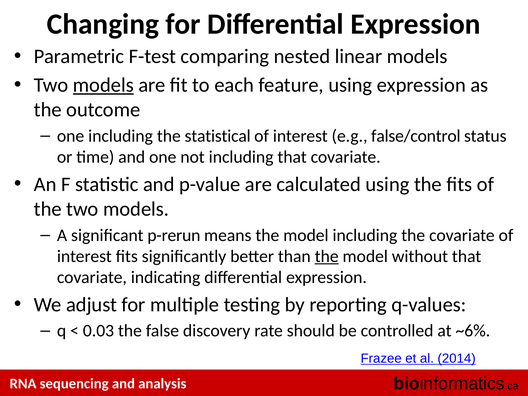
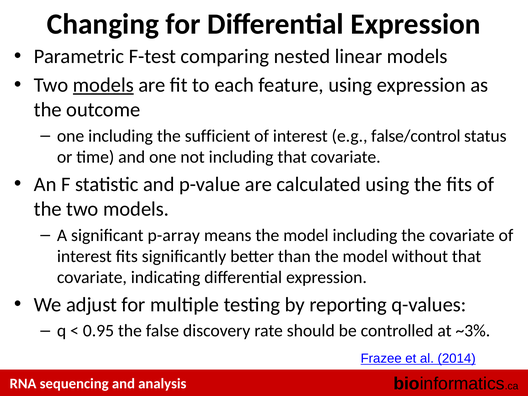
statistical: statistical -> sufficient
p-rerun: p-rerun -> p-array
the at (327, 256) underline: present -> none
0.03: 0.03 -> 0.95
~6%: ~6% -> ~3%
